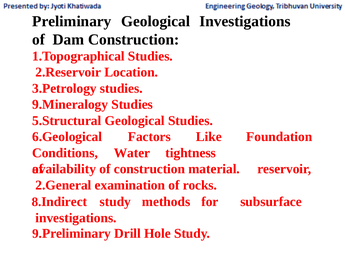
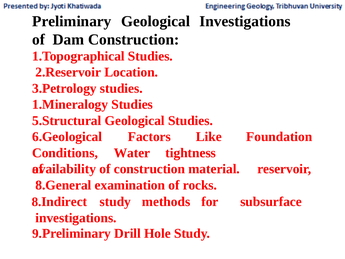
9.Mineralogy: 9.Mineralogy -> 1.Mineralogy
2.General: 2.General -> 8.General
